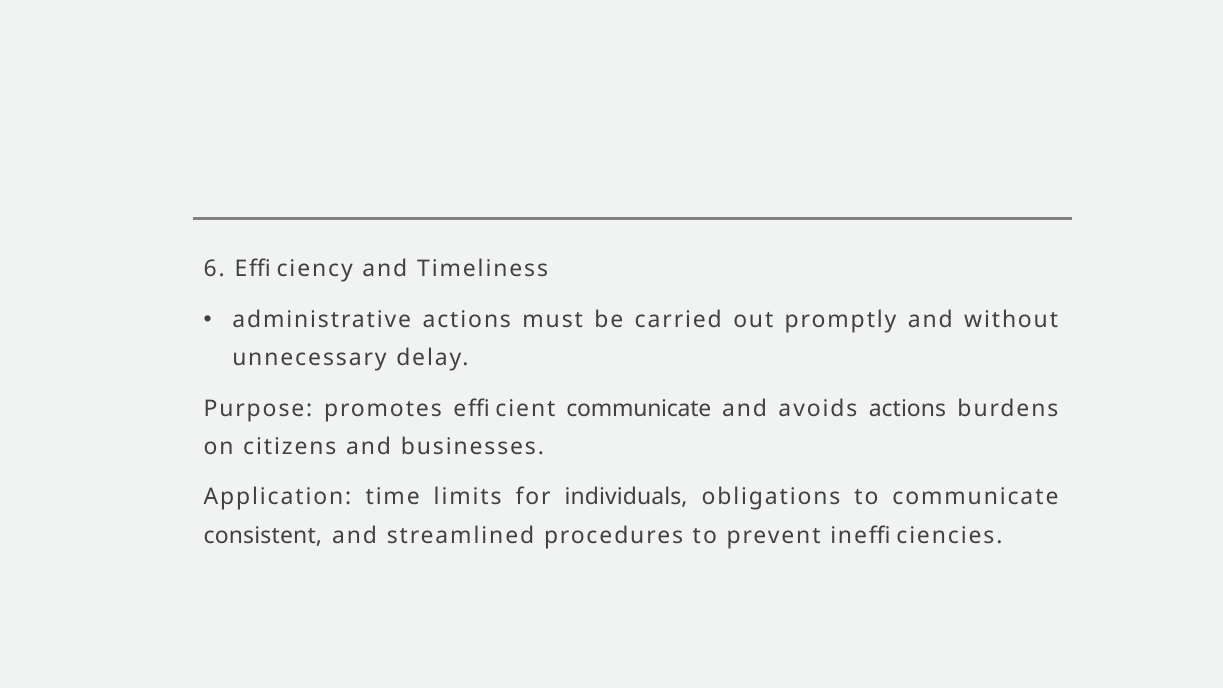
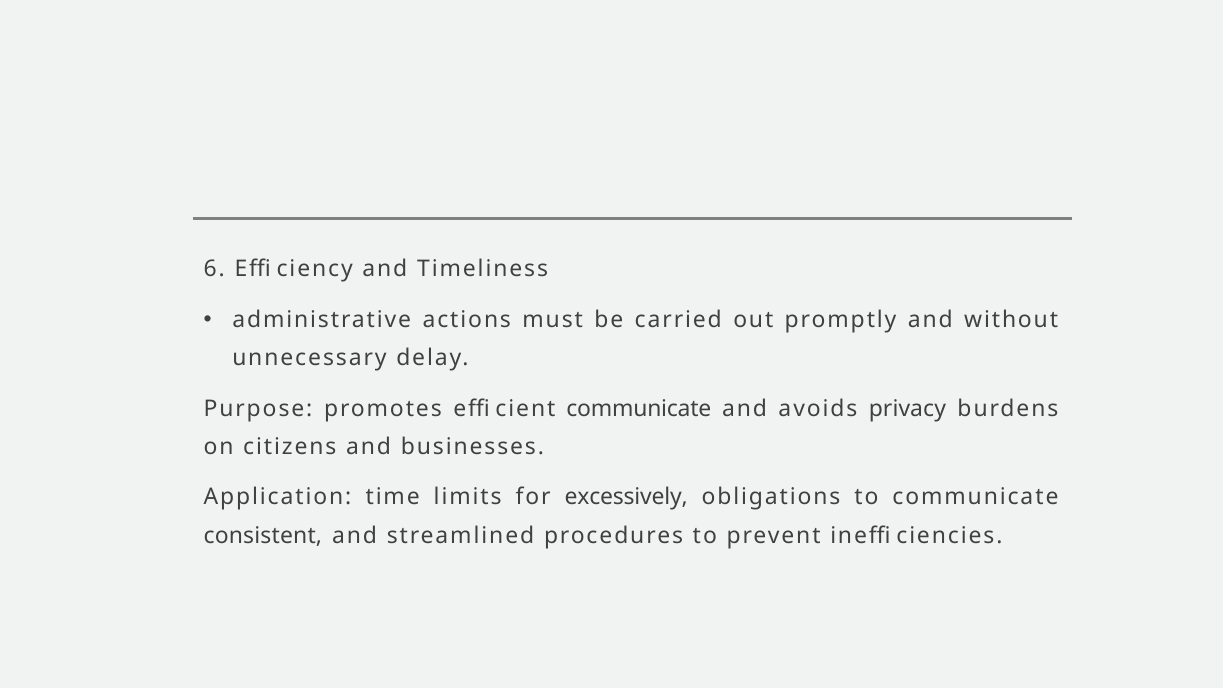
avoids actions: actions -> privacy
individuals: individuals -> excessively
